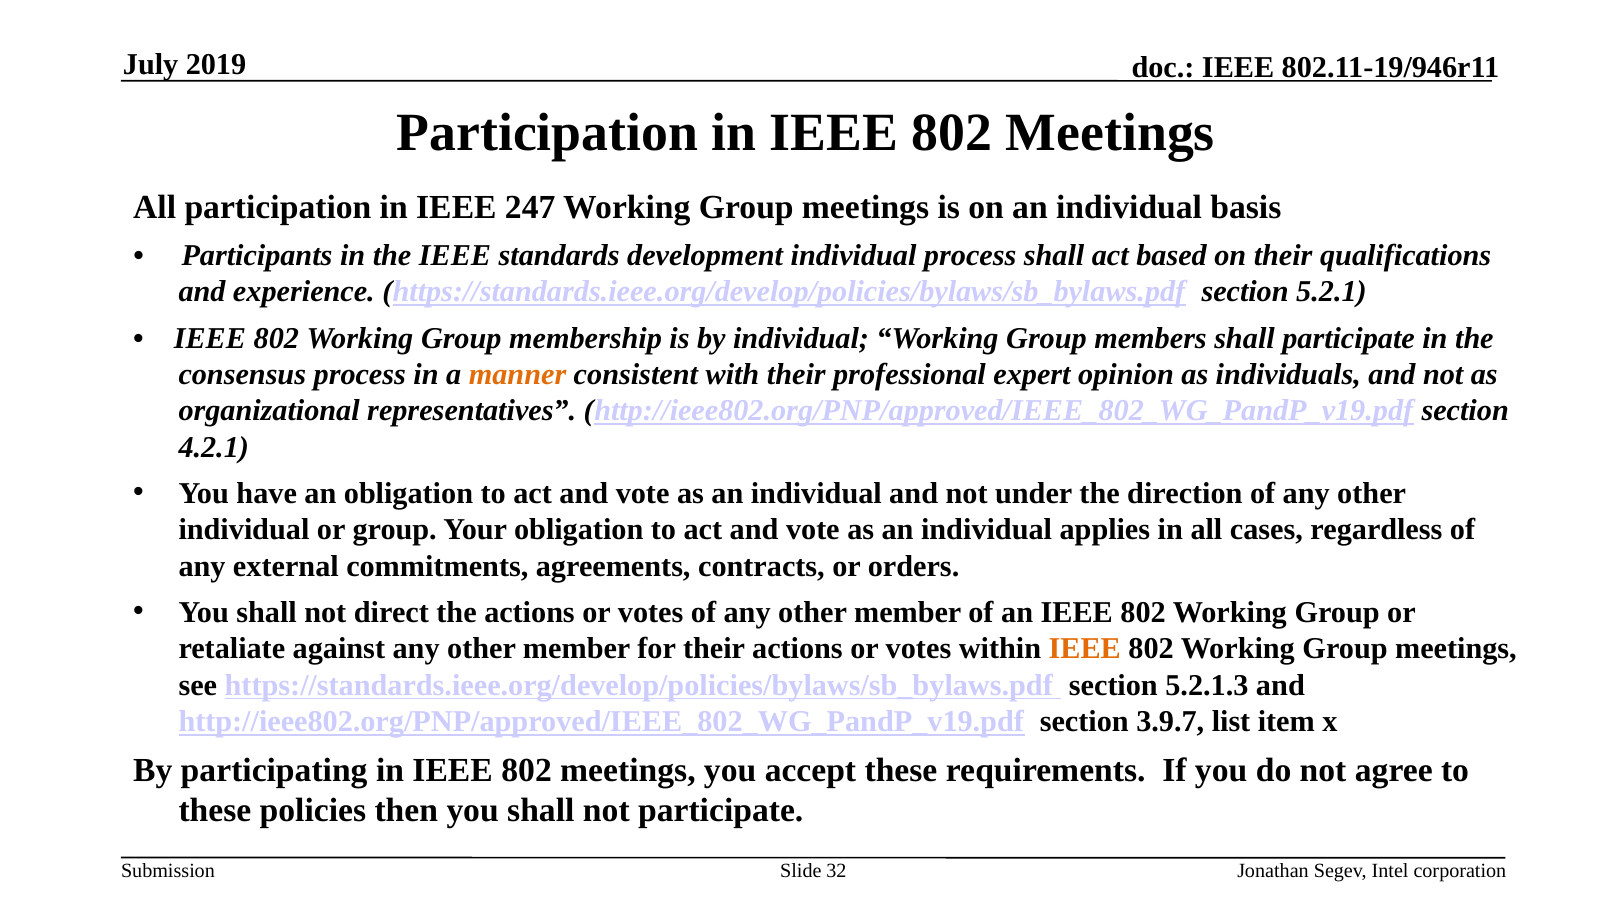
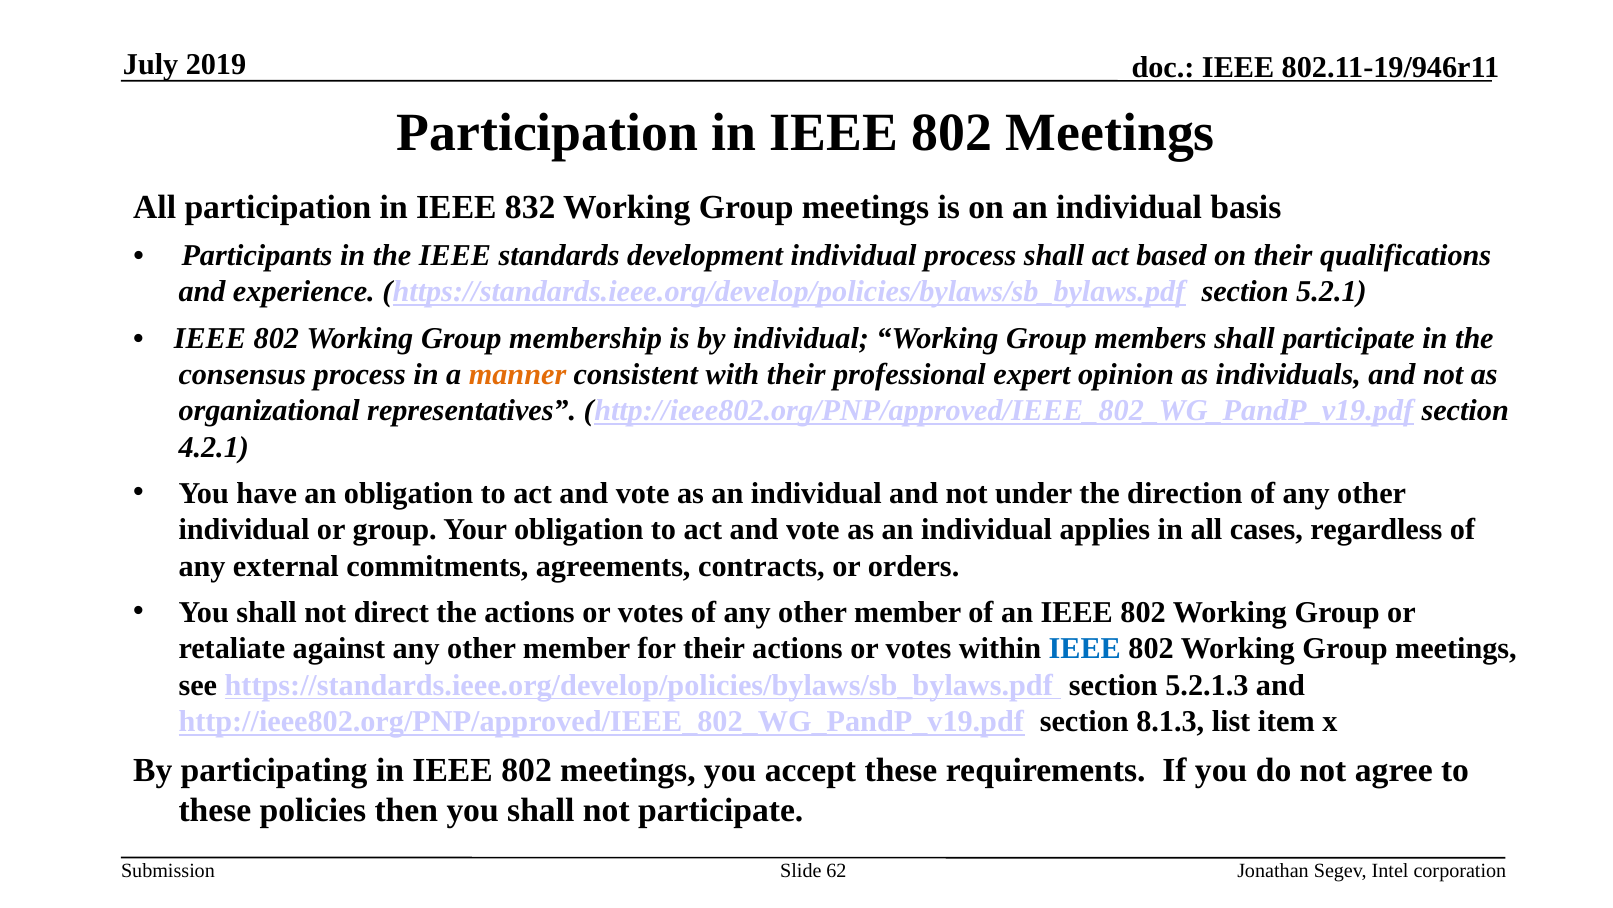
247: 247 -> 832
IEEE at (1085, 648) colour: orange -> blue
3.9.7: 3.9.7 -> 8.1.3
32: 32 -> 62
